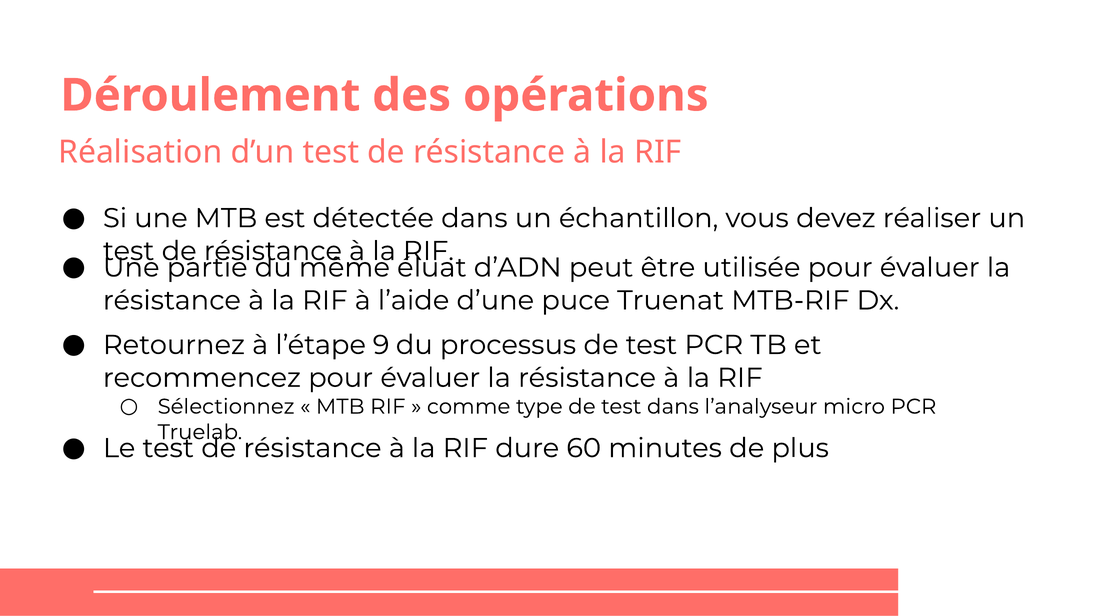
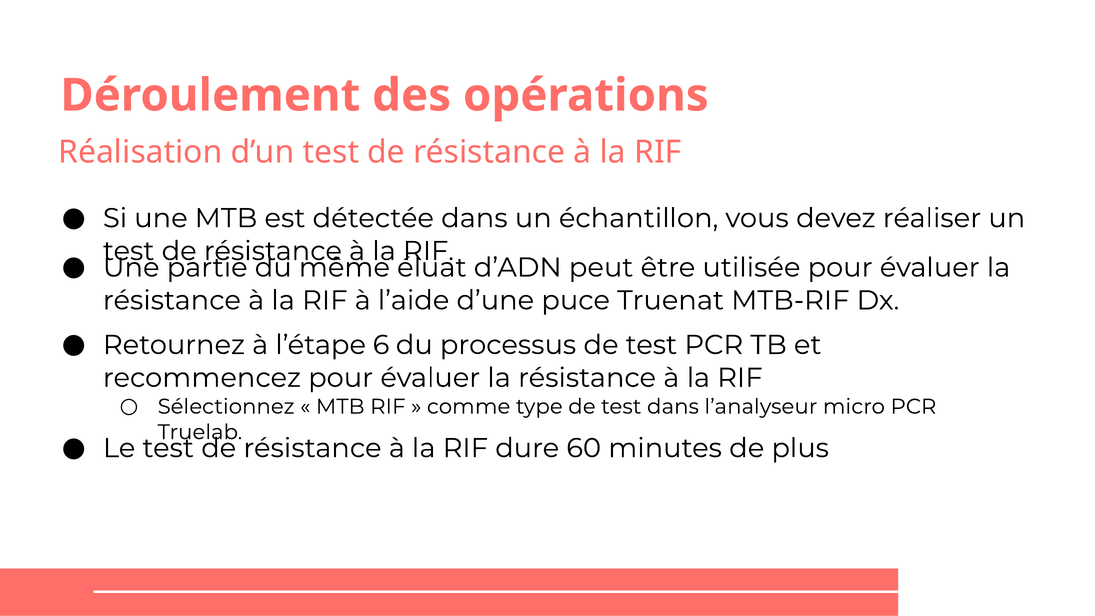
9: 9 -> 6
